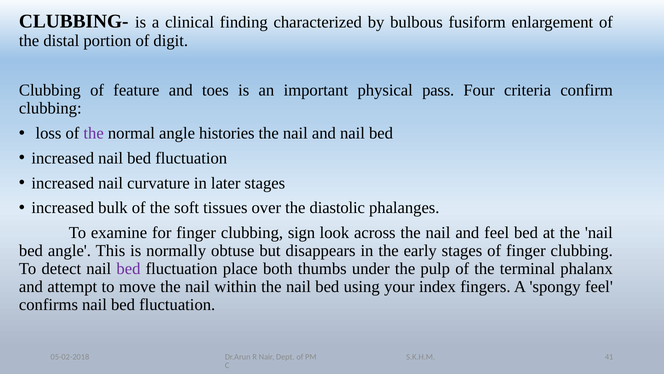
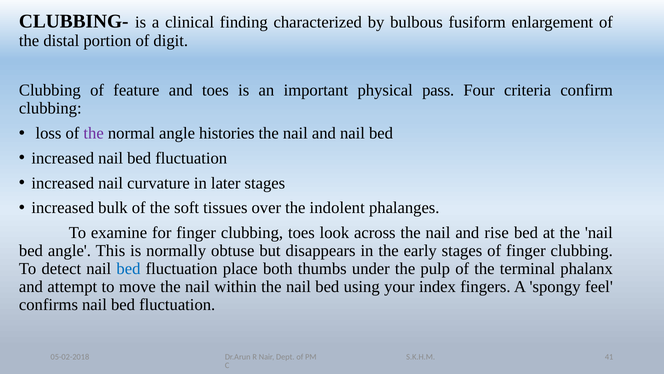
diastolic: diastolic -> indolent
clubbing sign: sign -> toes
and feel: feel -> rise
bed at (128, 268) colour: purple -> blue
